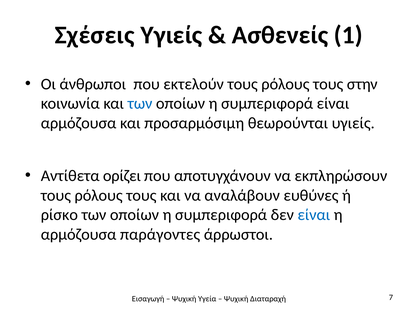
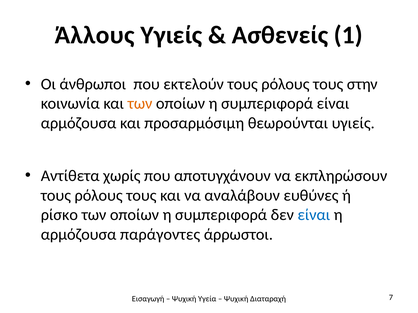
Σχέσεις: Σχέσεις -> Άλλους
των at (140, 104) colour: blue -> orange
ορίζει: ορίζει -> χωρίς
